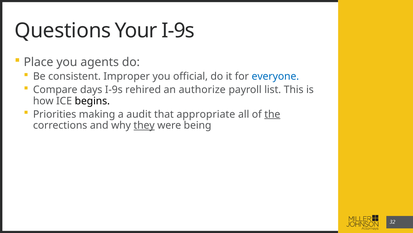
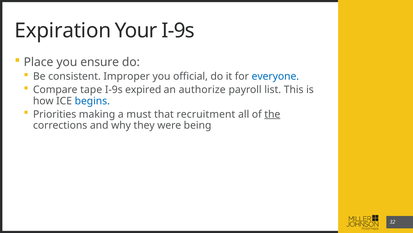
Questions: Questions -> Expiration
agents: agents -> ensure
days: days -> tape
rehired: rehired -> expired
begins colour: black -> blue
audit: audit -> must
appropriate: appropriate -> recruitment
they underline: present -> none
